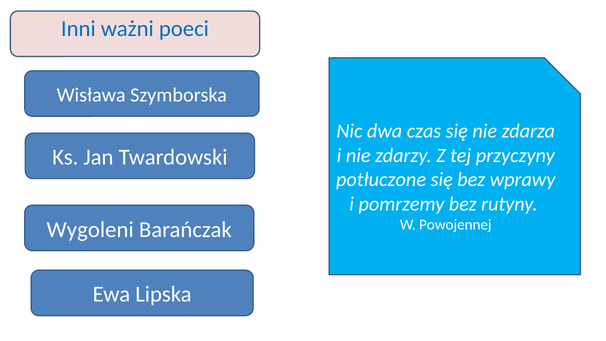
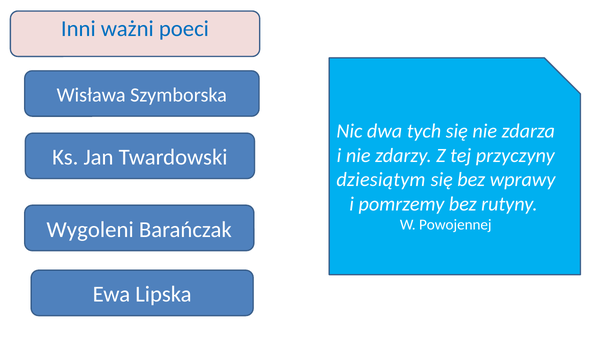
czas: czas -> tych
potłuczone: potłuczone -> dziesiątym
